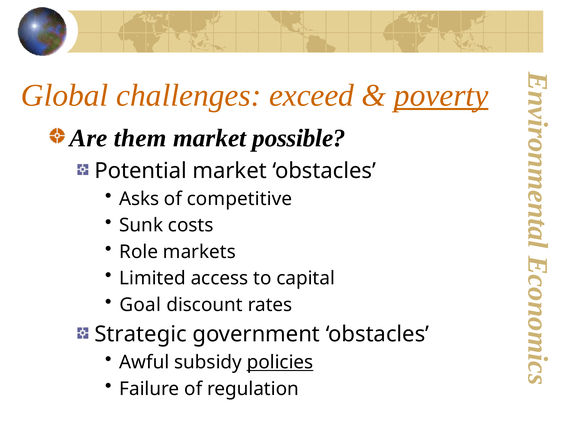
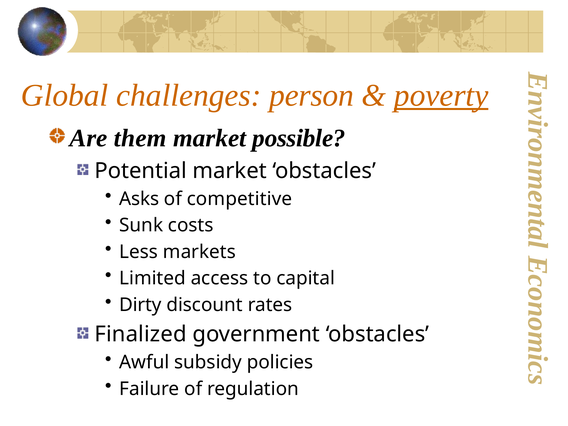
exceed: exceed -> person
Role: Role -> Less
Goal: Goal -> Dirty
Strategic: Strategic -> Finalized
policies underline: present -> none
